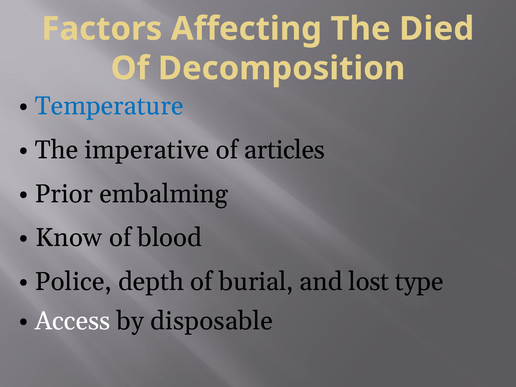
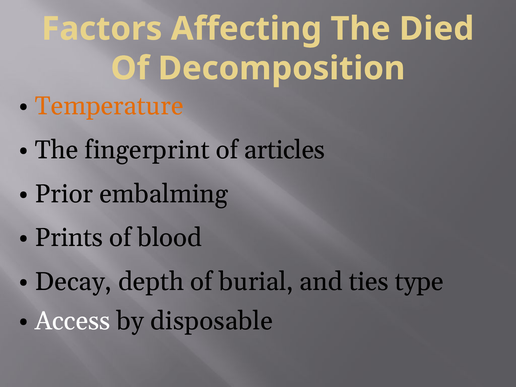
Temperature colour: blue -> orange
imperative: imperative -> fingerprint
Know: Know -> Prints
Police: Police -> Decay
lost: lost -> ties
